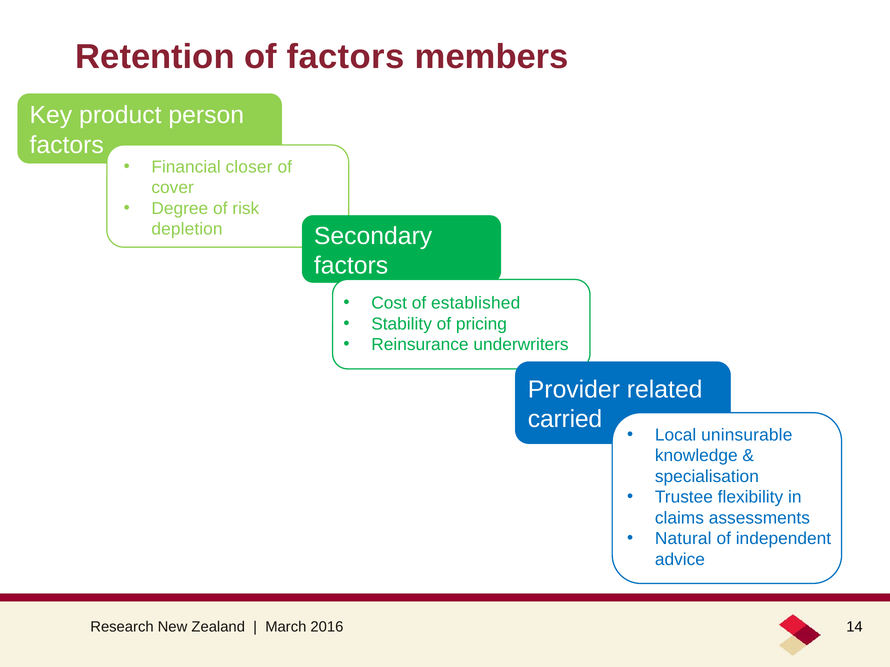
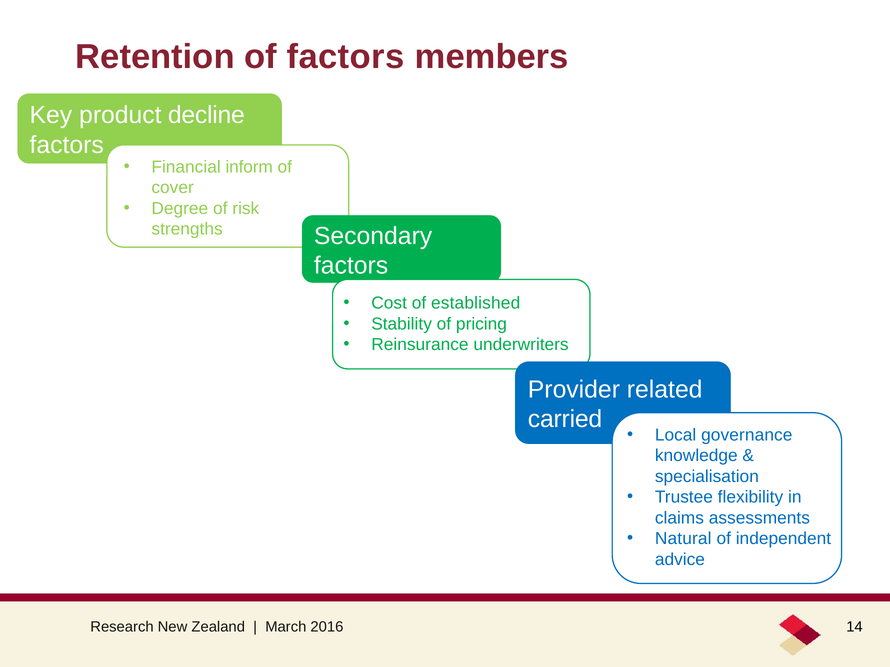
person: person -> decline
closer: closer -> inform
depletion: depletion -> strengths
uninsurable: uninsurable -> governance
